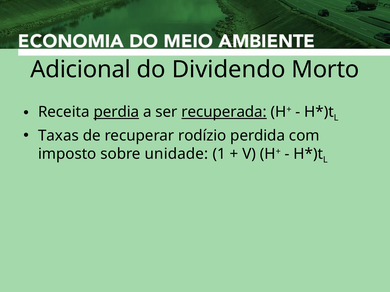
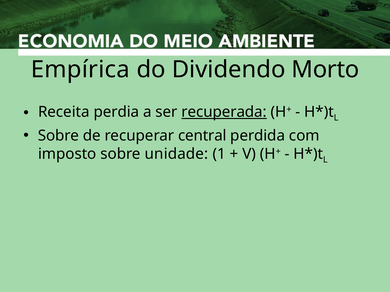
Adicional: Adicional -> Empírica
perdia underline: present -> none
Taxas at (58, 136): Taxas -> Sobre
rodízio: rodízio -> central
